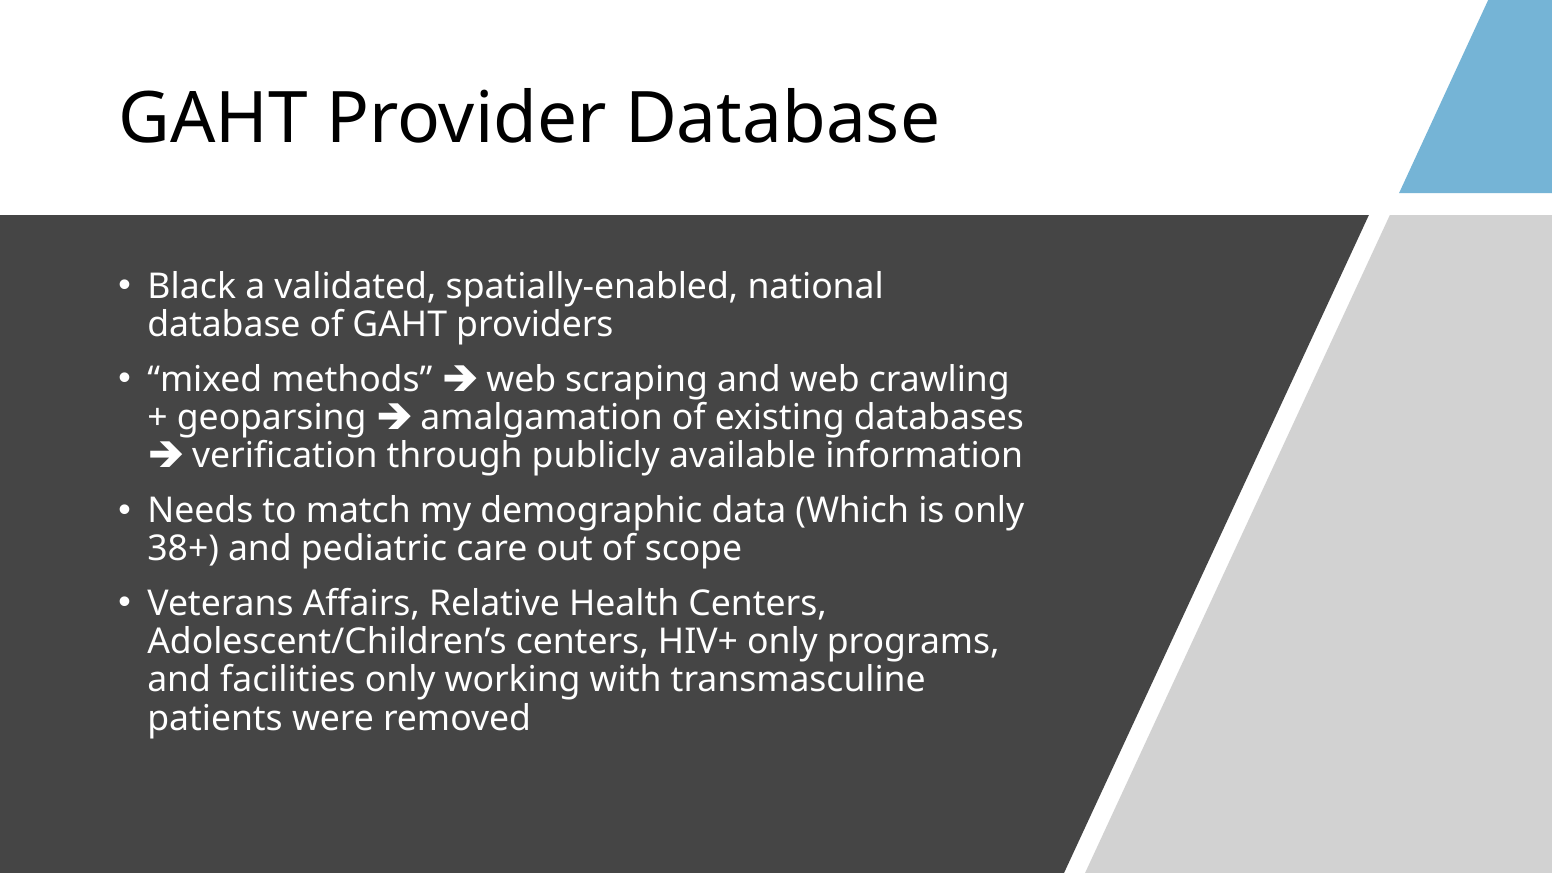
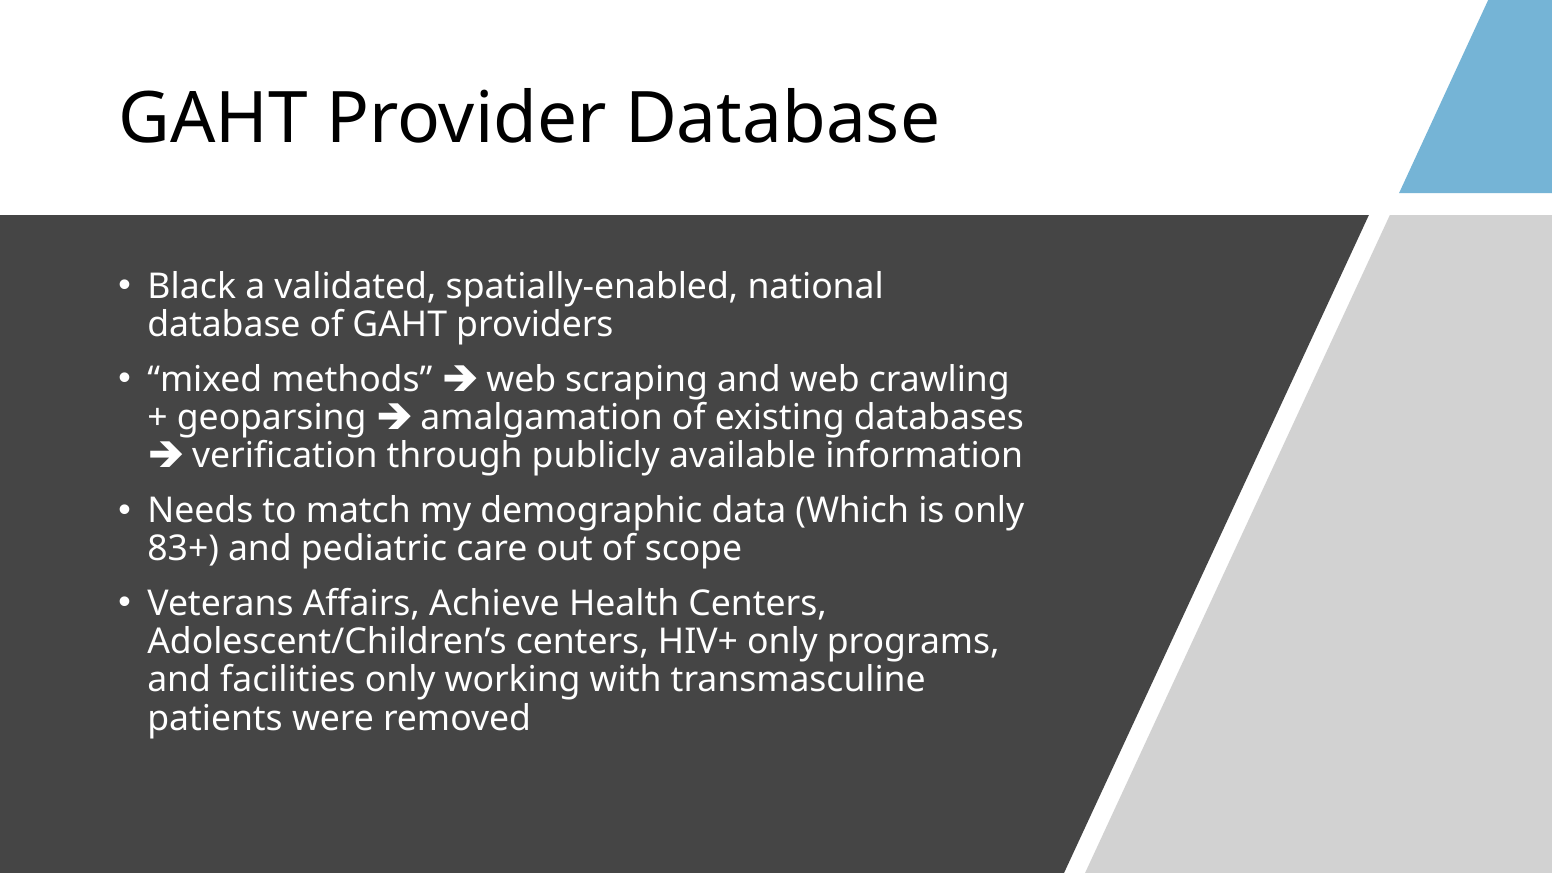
38+: 38+ -> 83+
Relative: Relative -> Achieve
